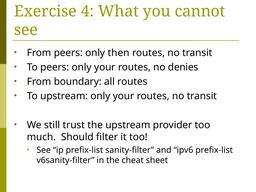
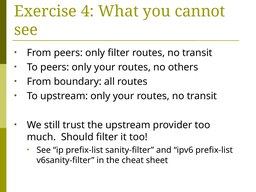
only then: then -> filter
denies: denies -> others
